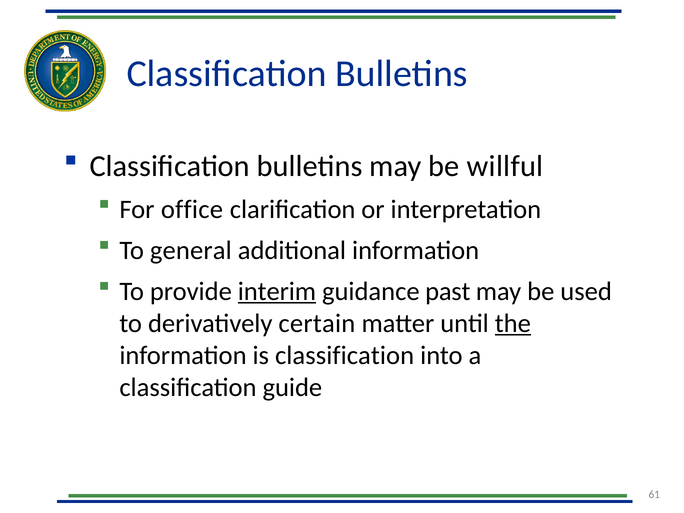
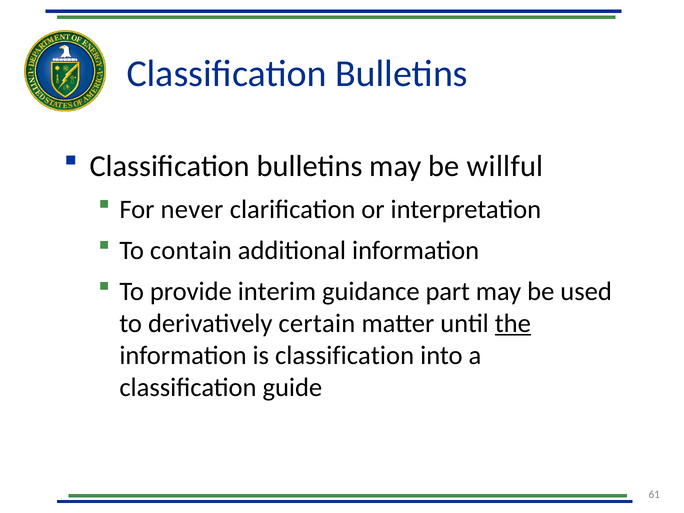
office: office -> never
general: general -> contain
interim underline: present -> none
past: past -> part
